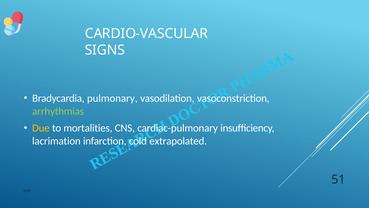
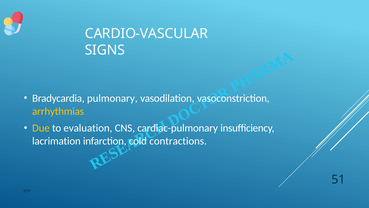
arrhythmias colour: light green -> yellow
mortalities: mortalities -> evaluation
extrapolated: extrapolated -> contractions
